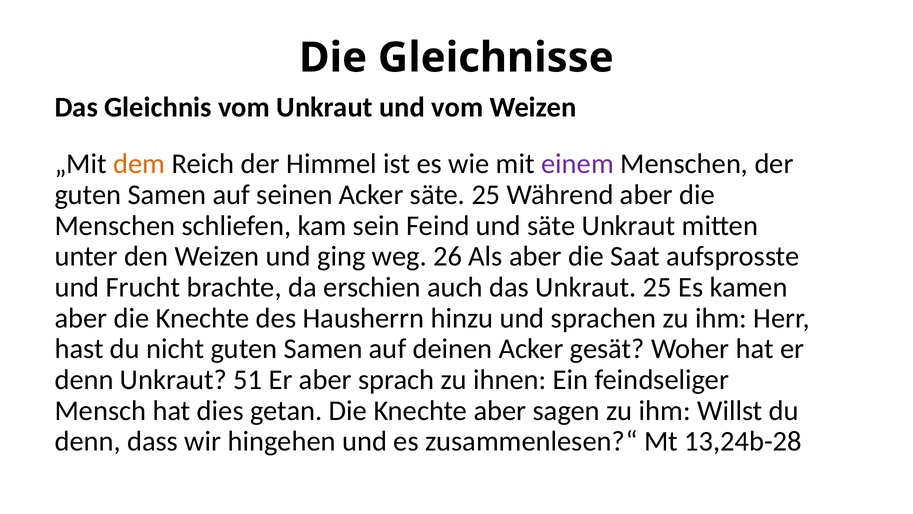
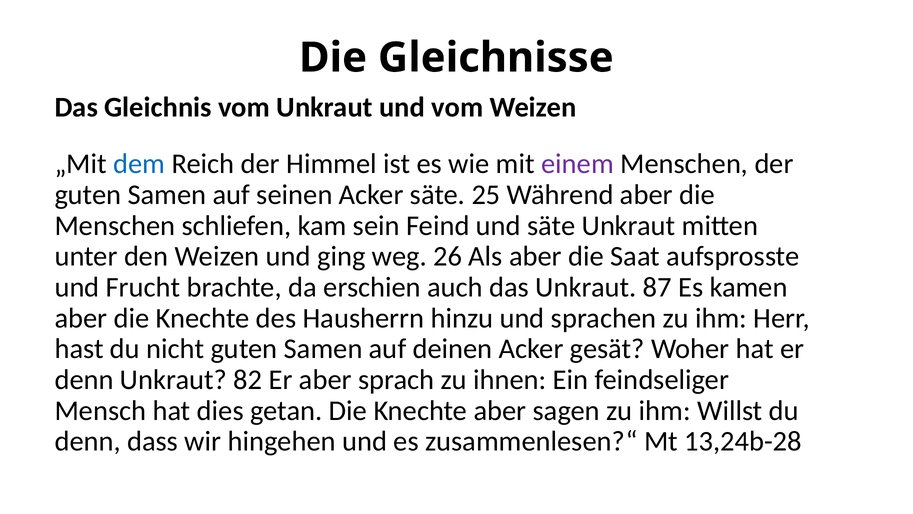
dem colour: orange -> blue
Unkraut 25: 25 -> 87
51: 51 -> 82
